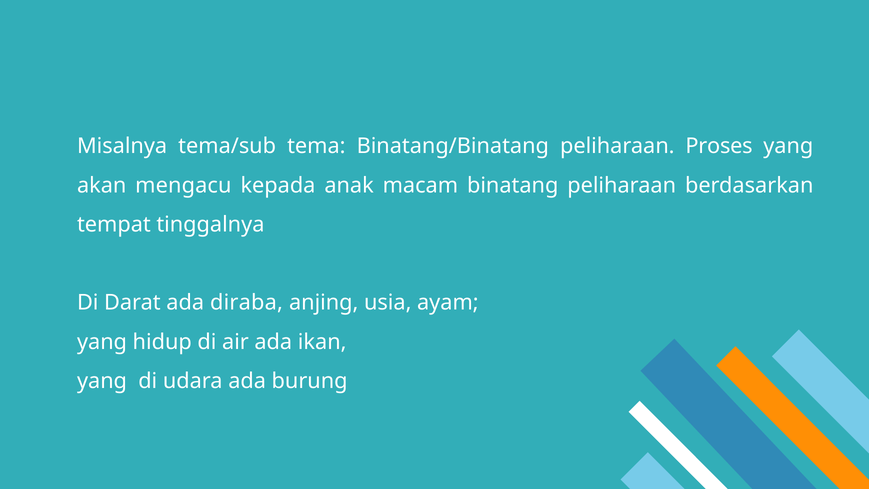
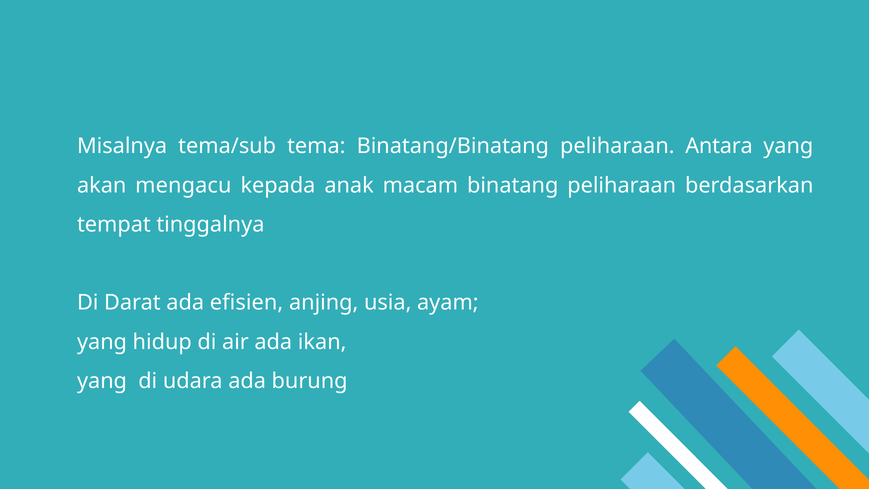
Proses: Proses -> Antara
diraba: diraba -> efisien
